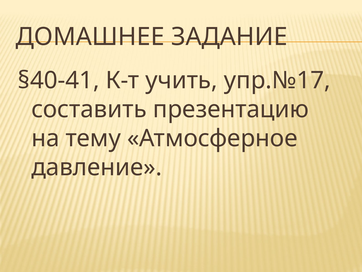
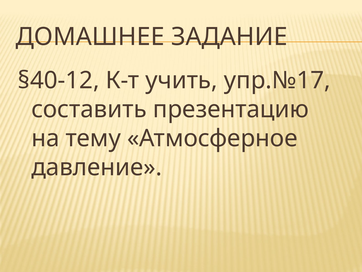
§40-41: §40-41 -> §40-12
